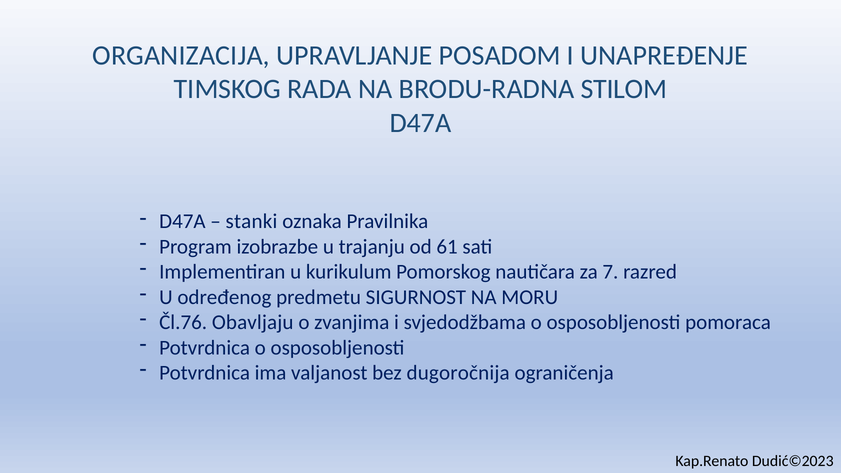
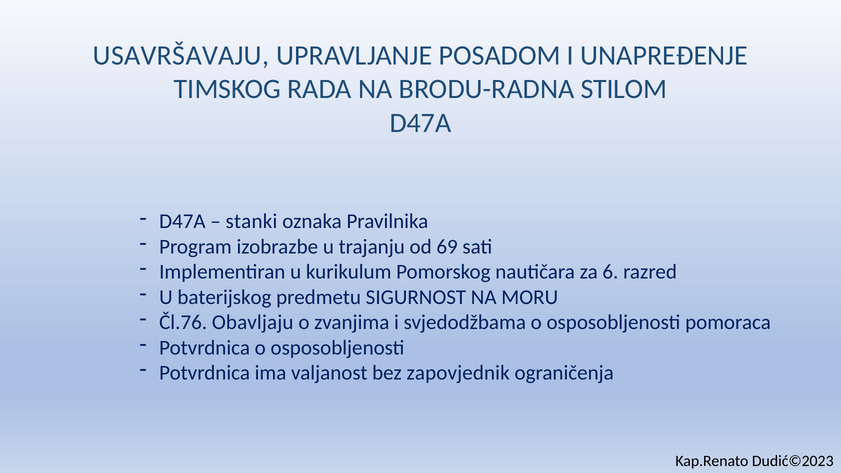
ORGANIZACIJA: ORGANIZACIJA -> USAVRŠAVAJU
61: 61 -> 69
7: 7 -> 6
određenog: određenog -> baterijskog
dugoročnija: dugoročnija -> zapovjednik
